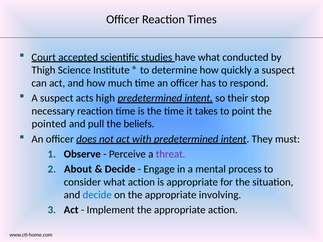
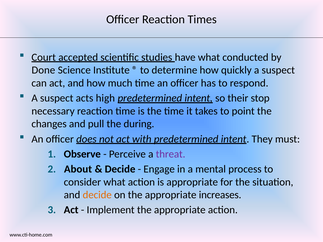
Thigh: Thigh -> Done
pointed: pointed -> changes
beliefs: beliefs -> during
decide at (97, 195) colour: blue -> orange
involving: involving -> increases
